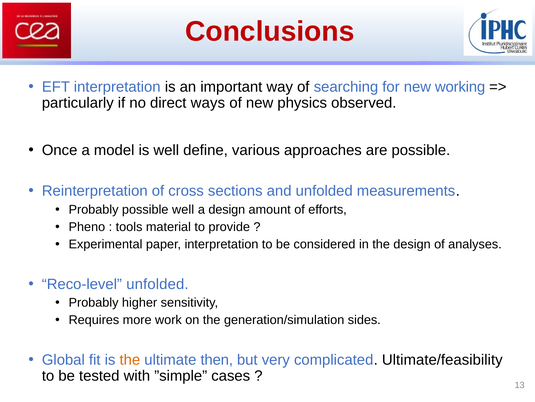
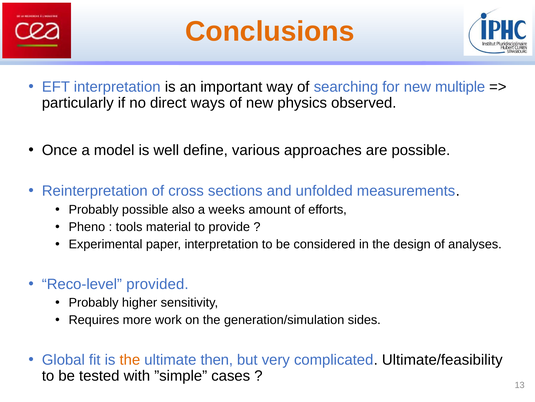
Conclusions colour: red -> orange
working: working -> multiple
possible well: well -> also
a design: design -> weeks
Reco-level unfolded: unfolded -> provided
